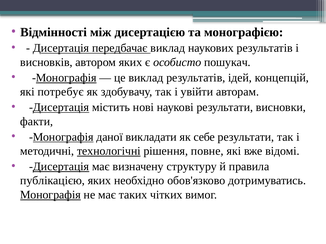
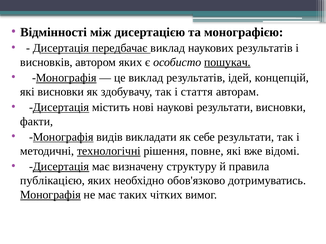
пошукач underline: none -> present
які потребує: потребує -> висновки
увійти: увійти -> стаття
даної: даної -> видів
